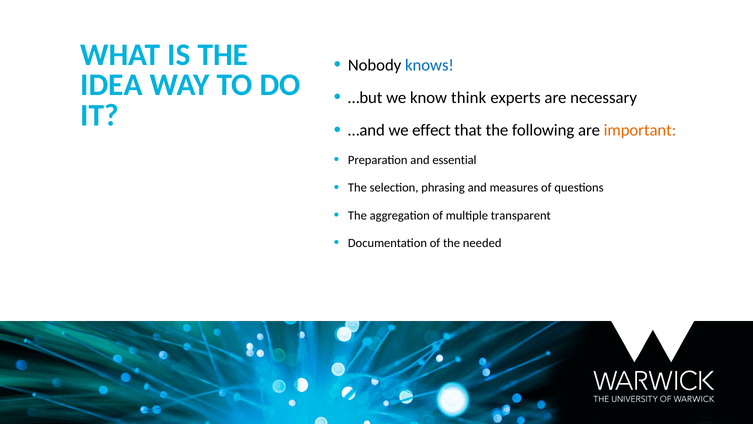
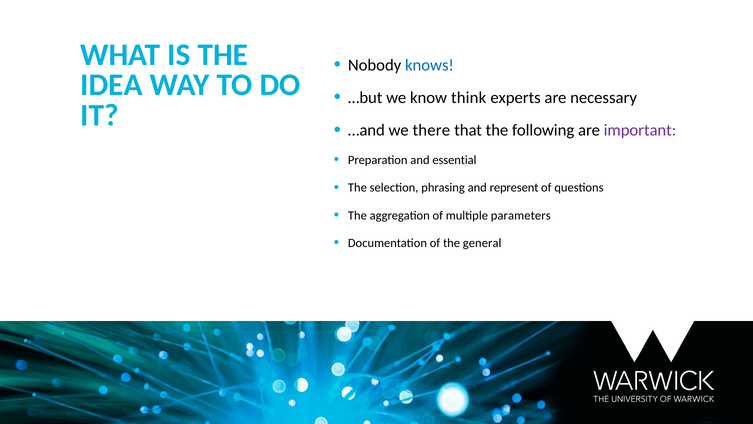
effect: effect -> there
important colour: orange -> purple
measures: measures -> represent
transparent: transparent -> parameters
needed: needed -> general
